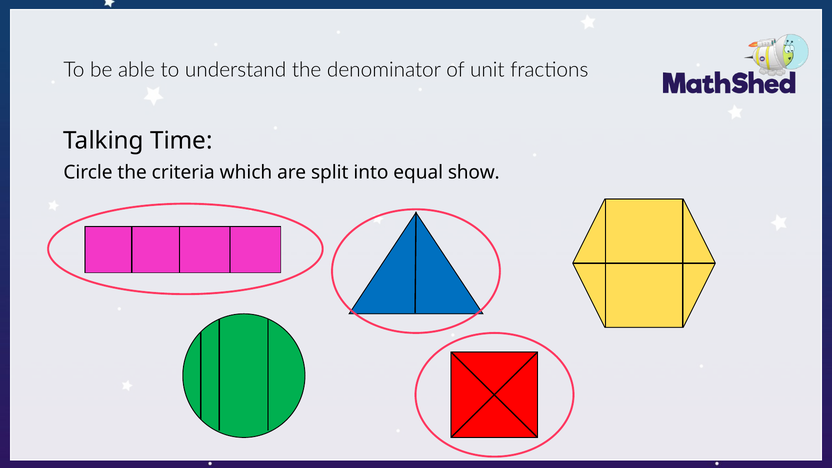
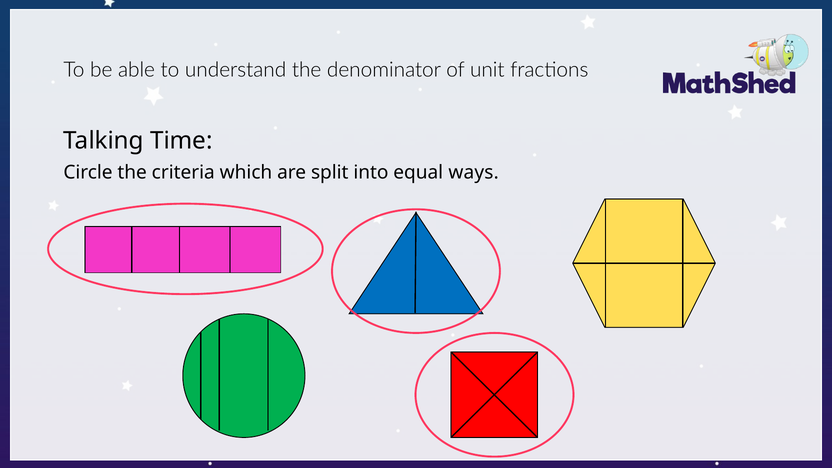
show: show -> ways
